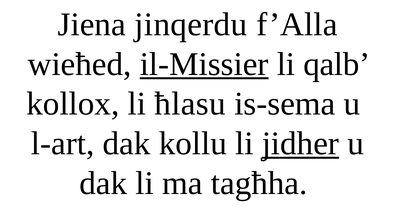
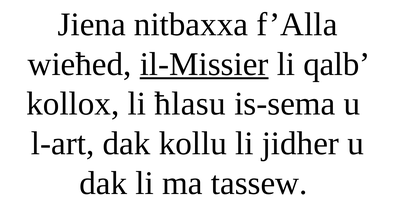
jinqerdu: jinqerdu -> nitbaxxa
jidher underline: present -> none
tagħha: tagħha -> tassew
